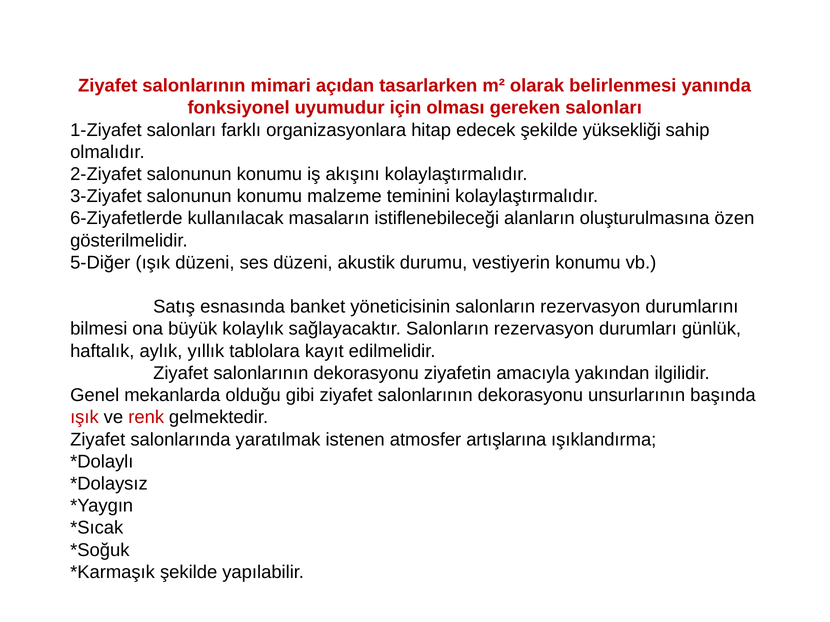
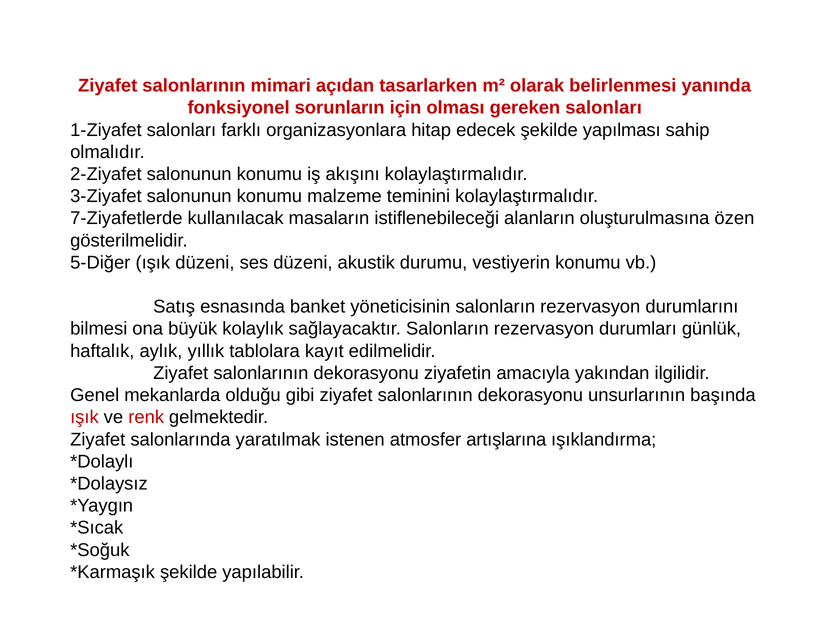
uyumudur: uyumudur -> sorunların
yüksekliği: yüksekliği -> yapılması
6-Ziyafetlerde: 6-Ziyafetlerde -> 7-Ziyafetlerde
